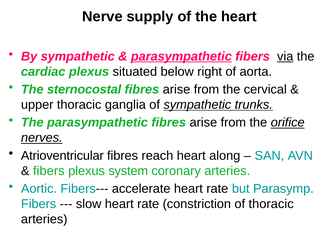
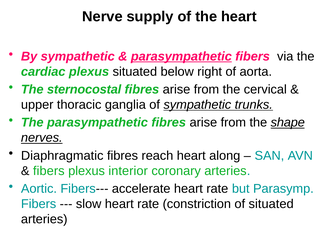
via underline: present -> none
orifice: orifice -> shape
Atrioventricular: Atrioventricular -> Diaphragmatic
system: system -> interior
of thoracic: thoracic -> situated
